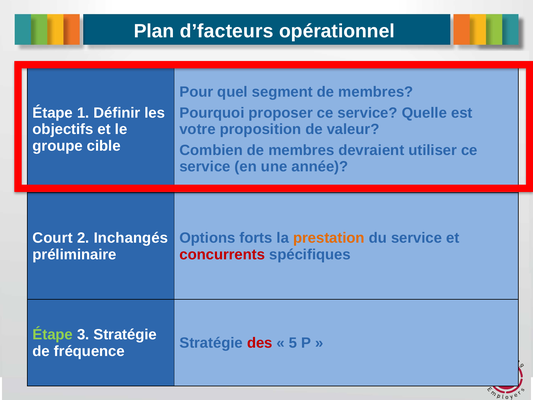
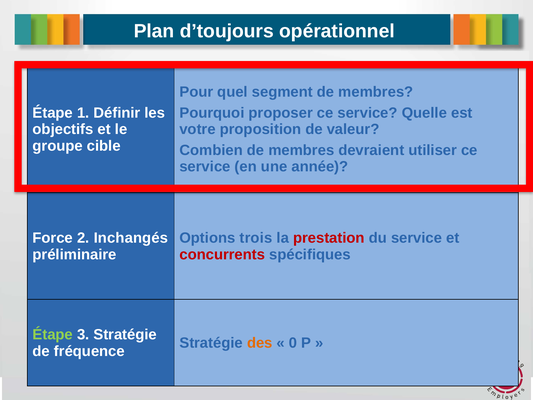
d’facteurs: d’facteurs -> d’toujours
Court: Court -> Force
forts: forts -> trois
prestation colour: orange -> red
des colour: red -> orange
5: 5 -> 0
